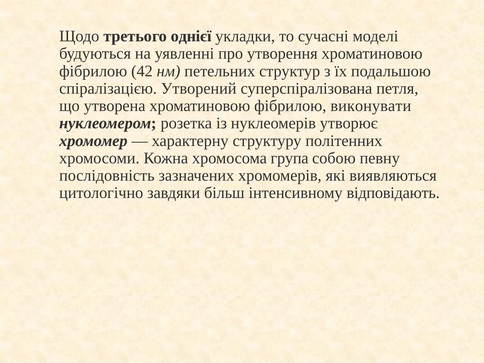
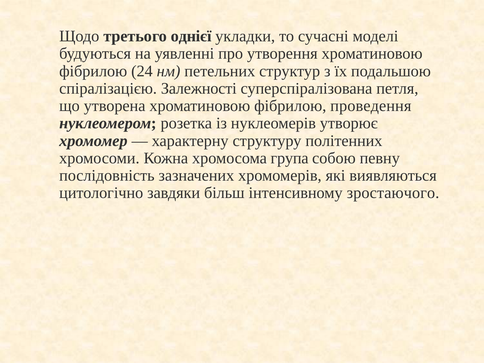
42: 42 -> 24
Утворений: Утворений -> Залежності
виконувати: виконувати -> проведення
відповідають: відповідають -> зростаючого
